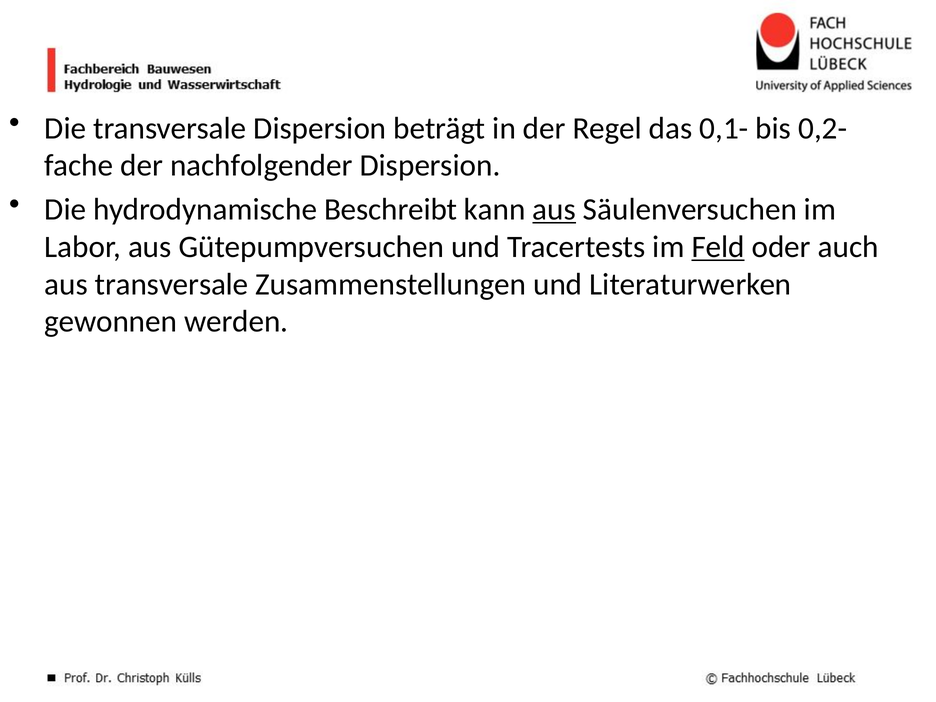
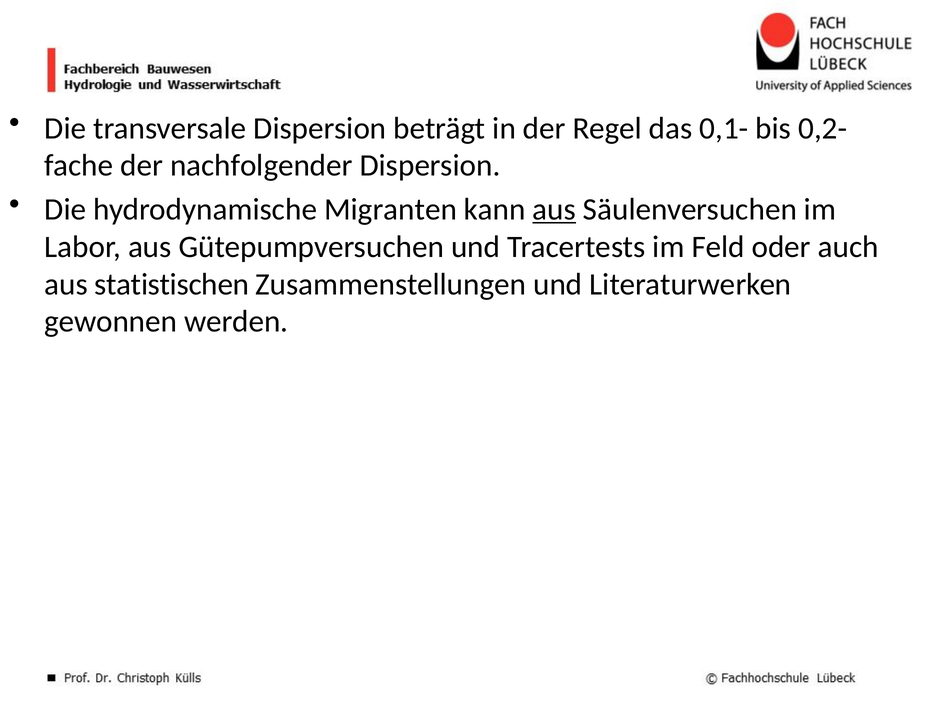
Beschreibt: Beschreibt -> Migranten
Feld underline: present -> none
aus transversale: transversale -> statistischen
